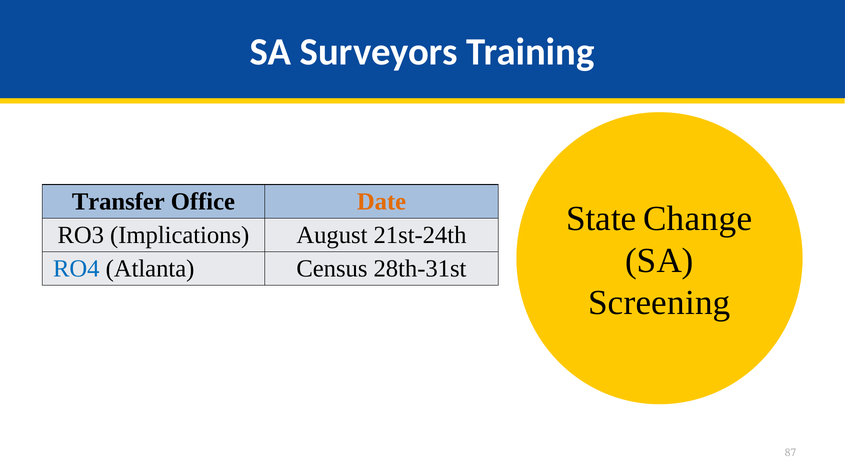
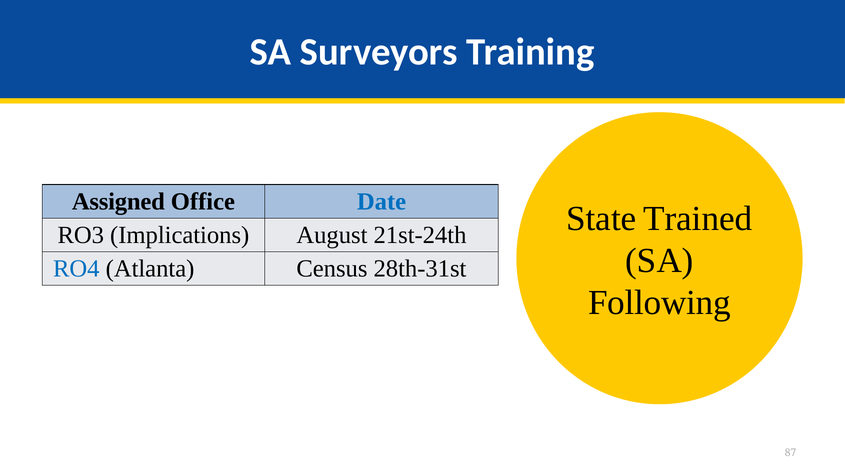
Transfer: Transfer -> Assigned
Date colour: orange -> blue
Change: Change -> Trained
Screening: Screening -> Following
